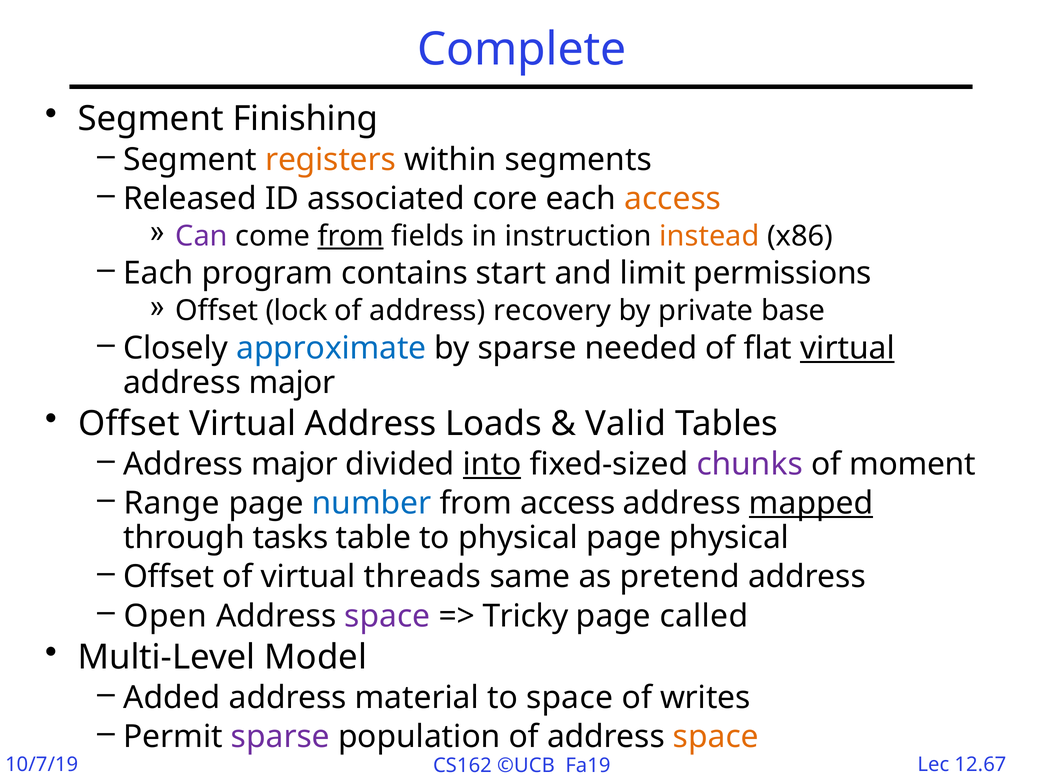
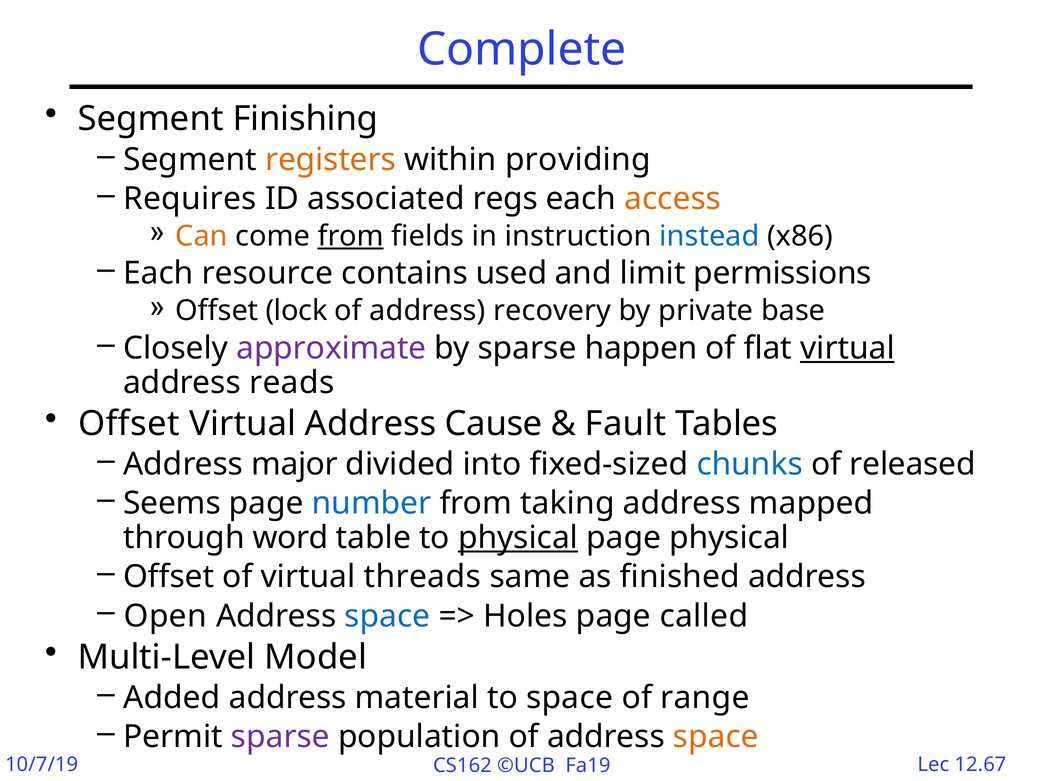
segments: segments -> providing
Released: Released -> Requires
core: core -> regs
Can colour: purple -> orange
instead colour: orange -> blue
program: program -> resource
start: start -> used
approximate colour: blue -> purple
needed: needed -> happen
major at (292, 383): major -> reads
Loads: Loads -> Cause
Valid: Valid -> Fault
into underline: present -> none
chunks colour: purple -> blue
moment: moment -> released
Range: Range -> Seems
from access: access -> taking
mapped underline: present -> none
tasks: tasks -> word
physical at (518, 538) underline: none -> present
pretend: pretend -> finished
space at (387, 616) colour: purple -> blue
Tricky: Tricky -> Holes
writes: writes -> range
